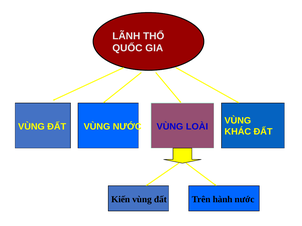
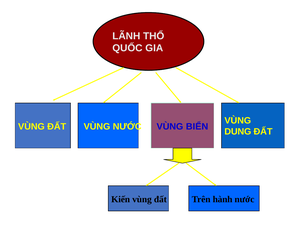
LOÀI: LOÀI -> BIỂN
KHÁC: KHÁC -> DUNG
